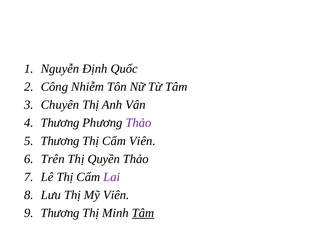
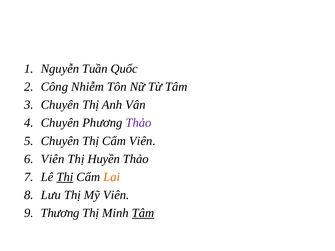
Định: Định -> Tuần
Thương at (60, 123): Thương -> Chuyên
Thương at (60, 141): Thương -> Chuyên
Trên at (53, 159): Trên -> Viên
Quyền: Quyền -> Huyền
Thị at (65, 177) underline: none -> present
Lai colour: purple -> orange
